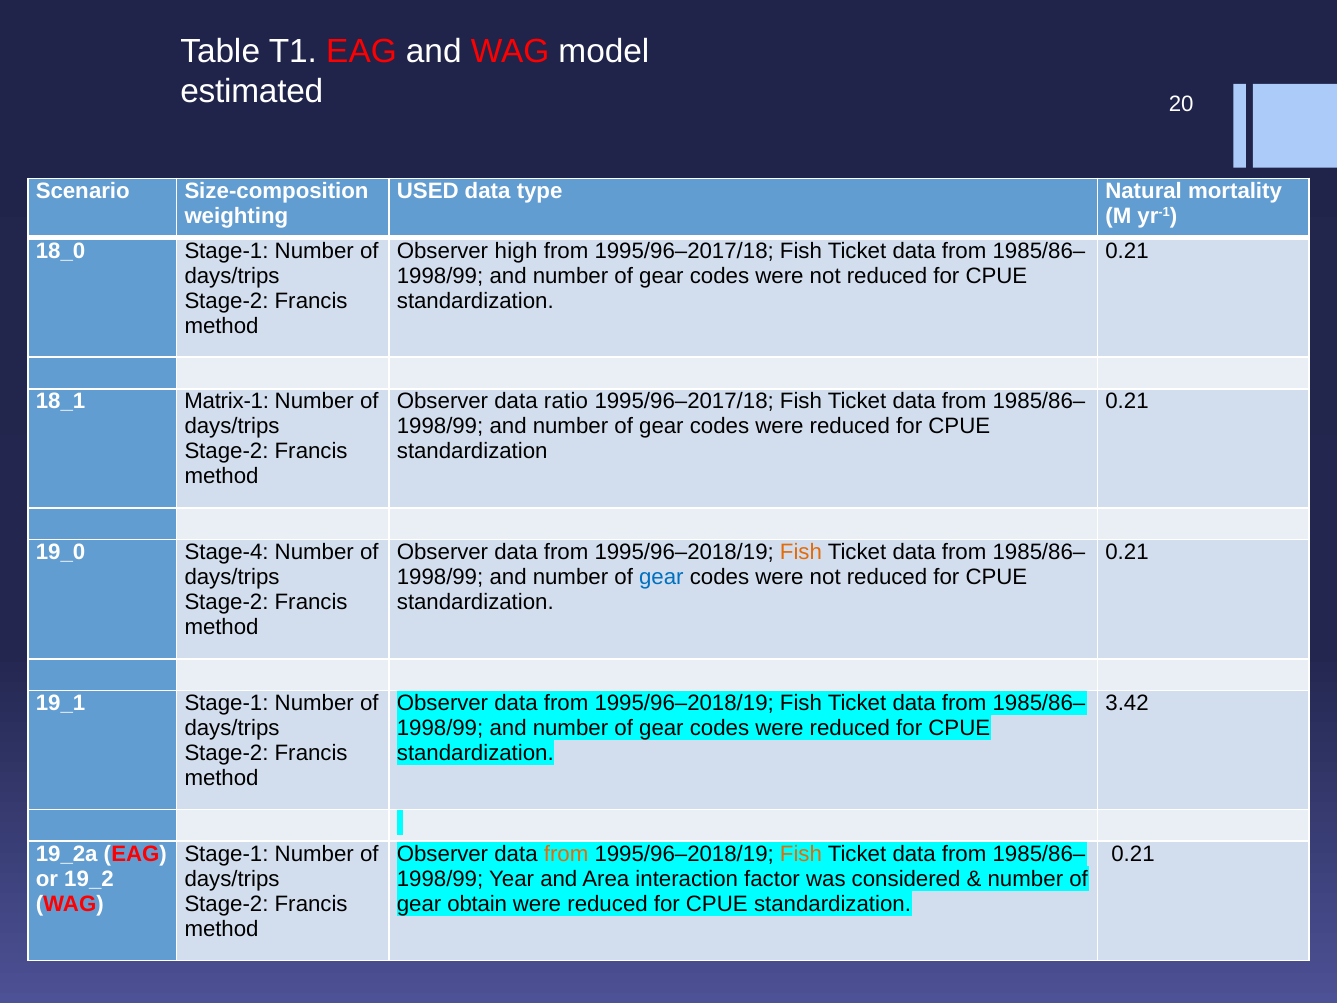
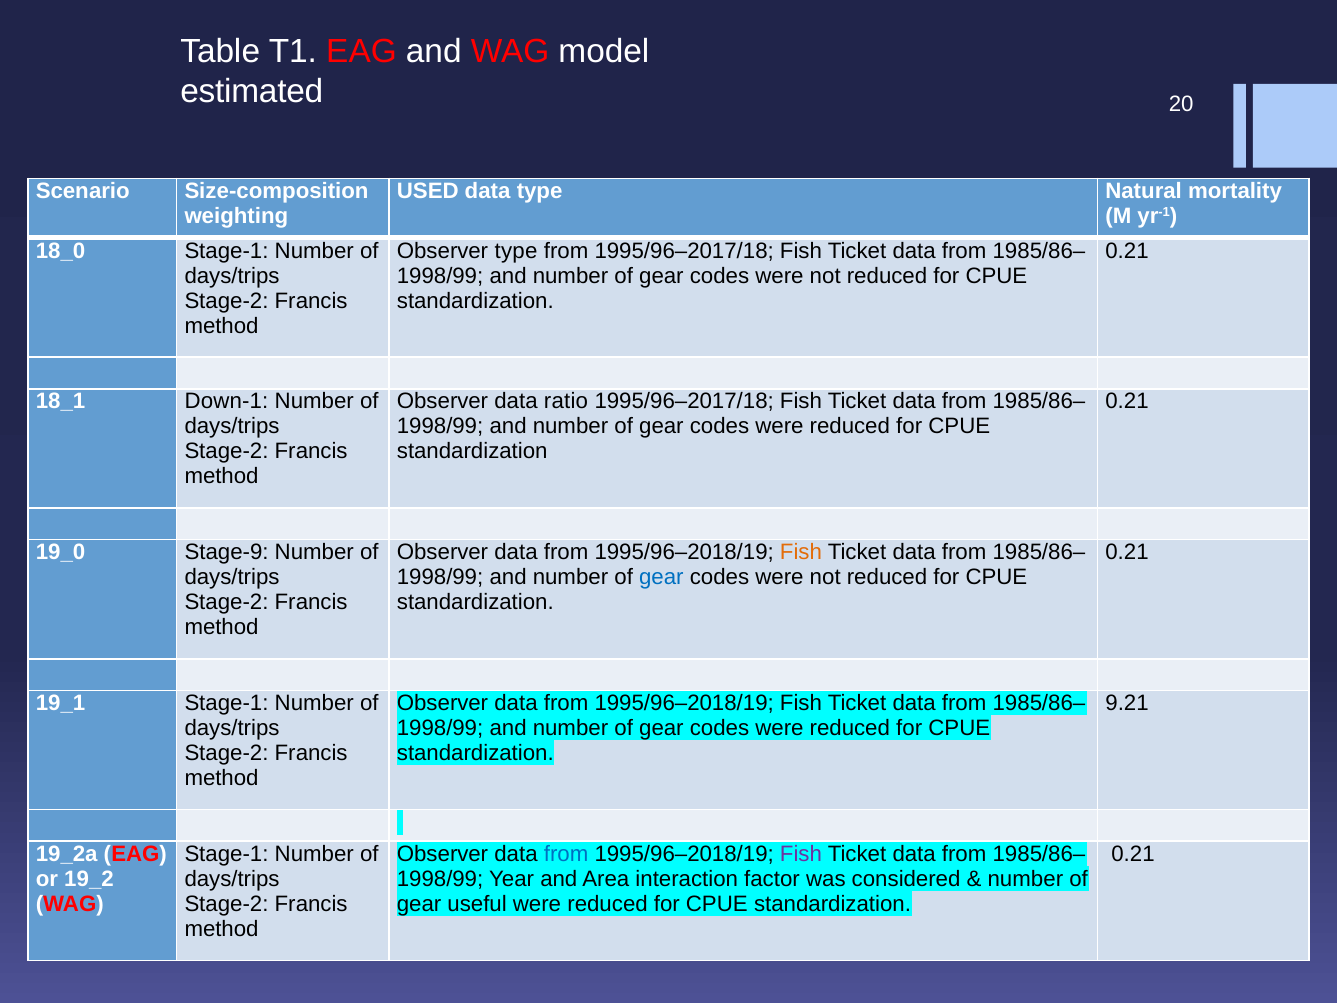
Observer high: high -> type
Matrix-1: Matrix-1 -> Down-1
Stage-4: Stage-4 -> Stage-9
3.42: 3.42 -> 9.21
from at (566, 854) colour: orange -> blue
Fish at (801, 854) colour: orange -> purple
obtain: obtain -> useful
